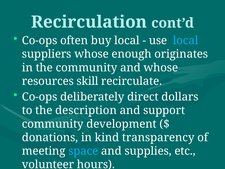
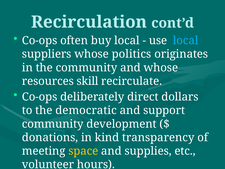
enough: enough -> politics
description: description -> democratic
space colour: light blue -> yellow
